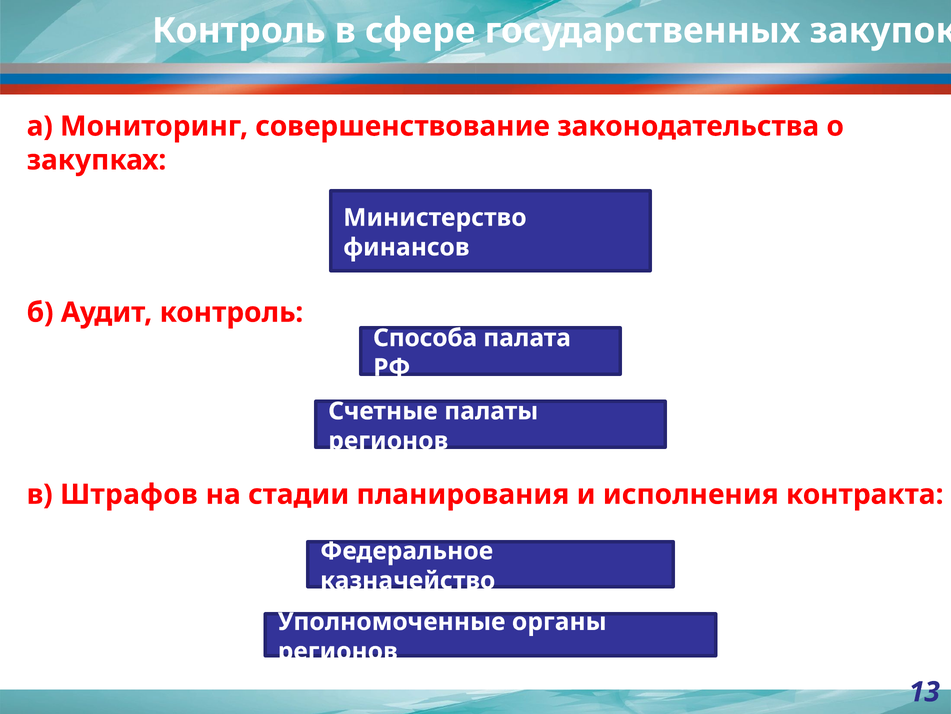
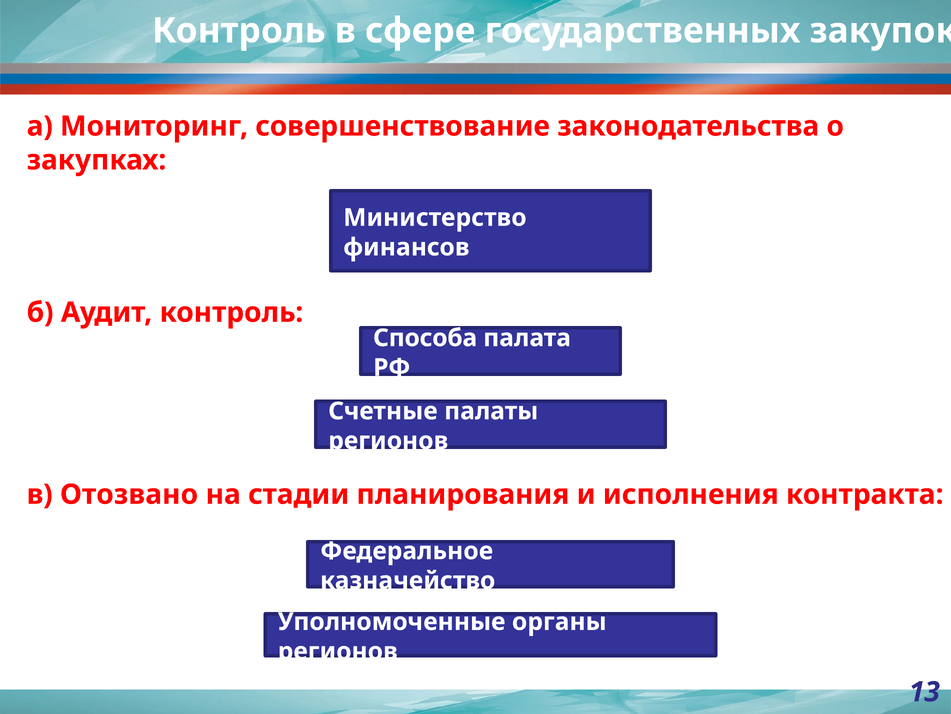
Штрафов: Штрафов -> Отозвано
